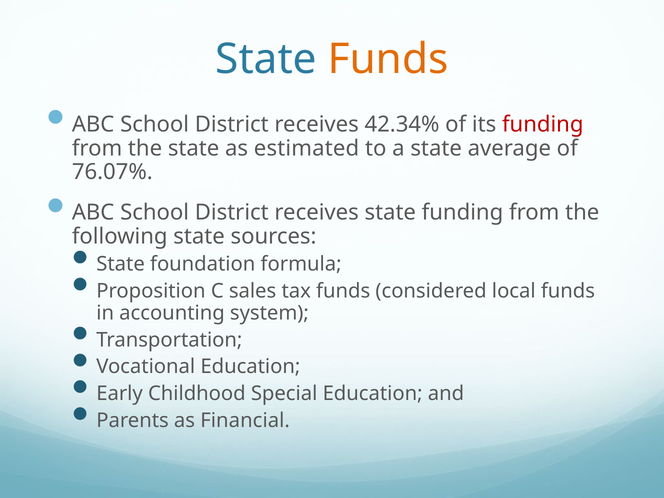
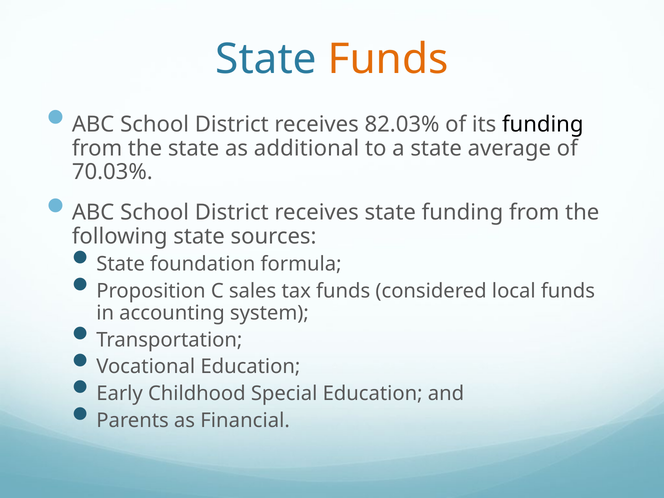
42.34%: 42.34% -> 82.03%
funding at (543, 124) colour: red -> black
estimated: estimated -> additional
76.07%: 76.07% -> 70.03%
